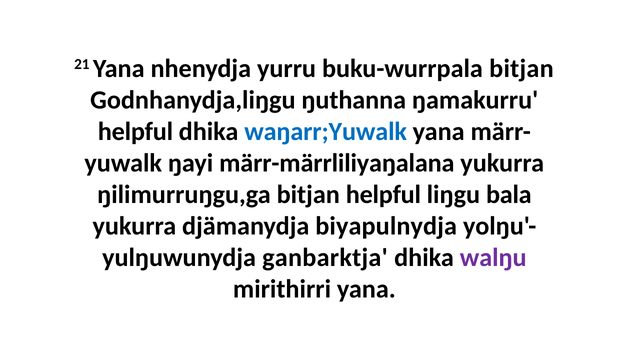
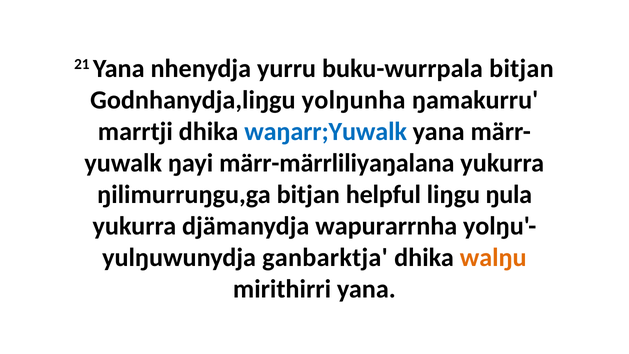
ŋuthanna: ŋuthanna -> yolŋunha
helpful at (135, 132): helpful -> marrtji
bala: bala -> ŋula
biyapulnydja: biyapulnydja -> wapurarrnha
walŋu colour: purple -> orange
